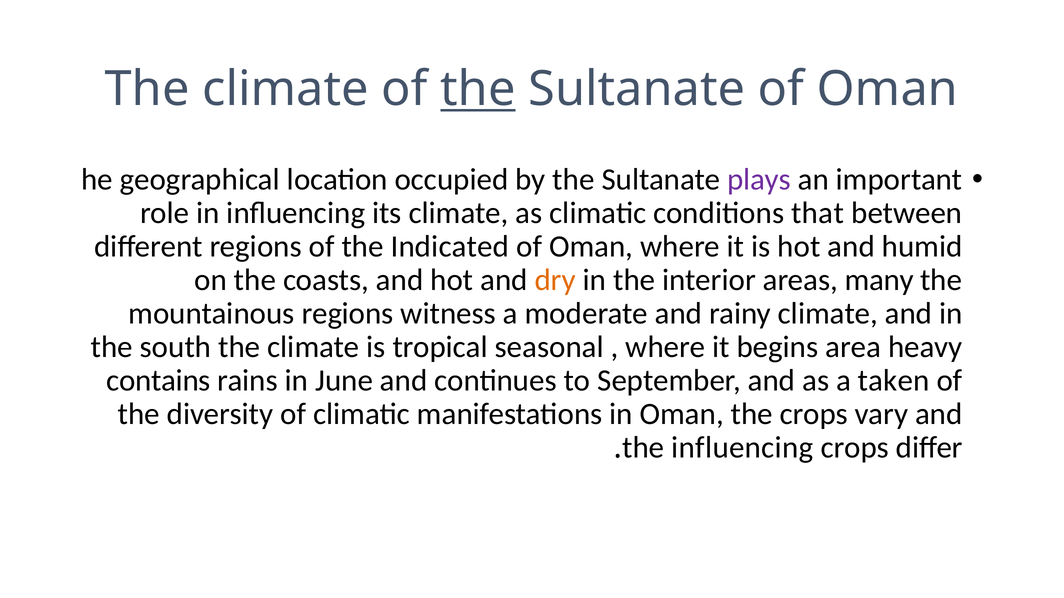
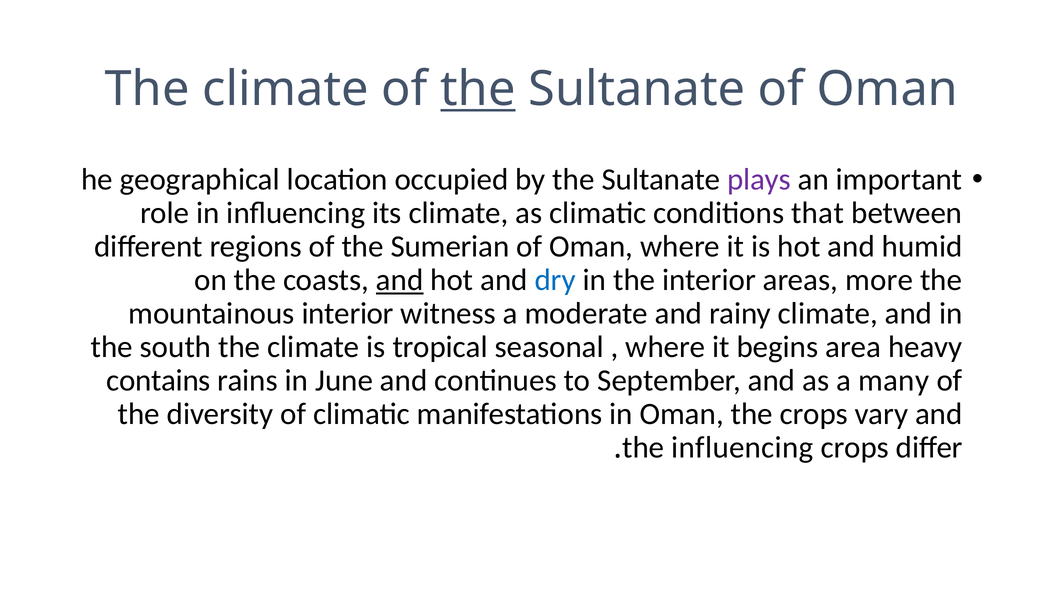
Indicated: Indicated -> Sumerian
and at (400, 280) underline: none -> present
dry colour: orange -> blue
many: many -> more
mountainous regions: regions -> interior
taken: taken -> many
